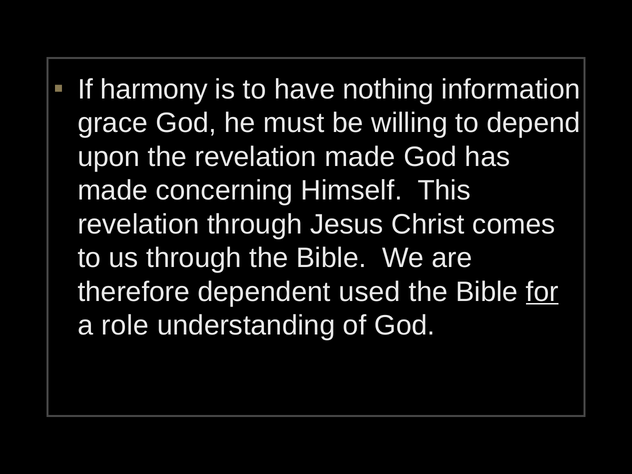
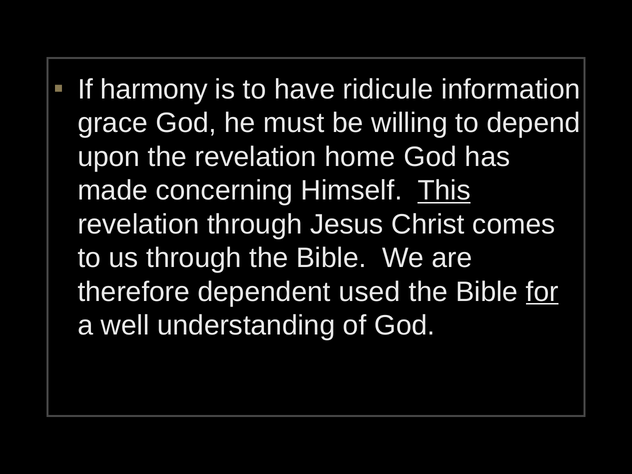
nothing: nothing -> ridicule
revelation made: made -> home
This underline: none -> present
role: role -> well
